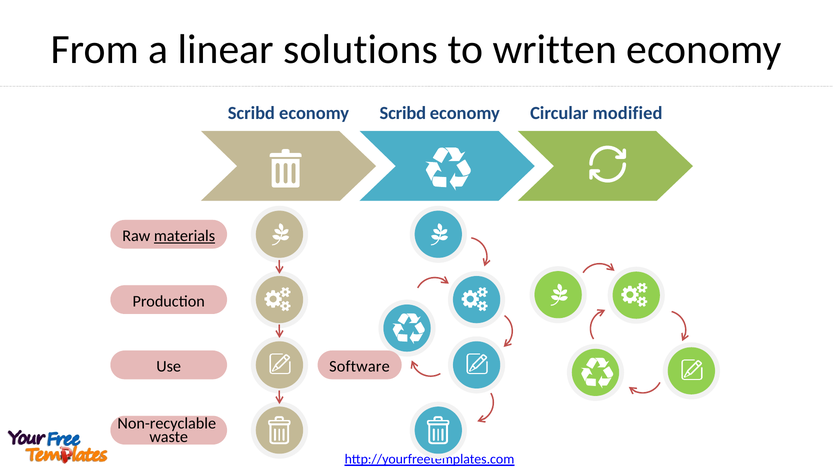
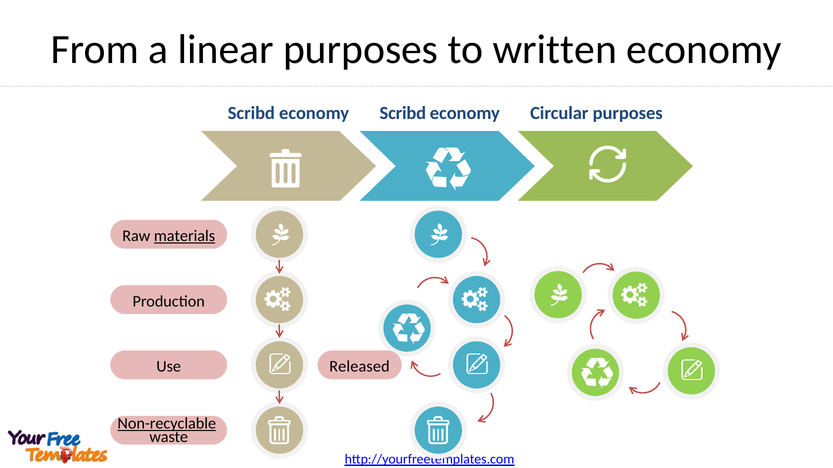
linear solutions: solutions -> purposes
Circular modified: modified -> purposes
Software: Software -> Released
Non-recyclable underline: none -> present
